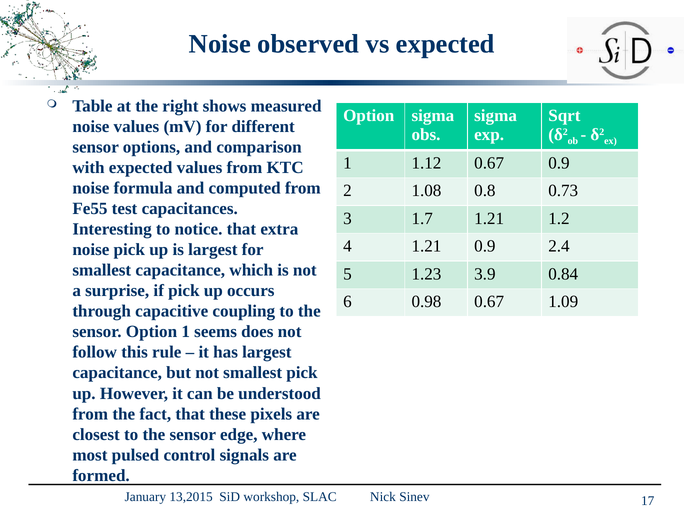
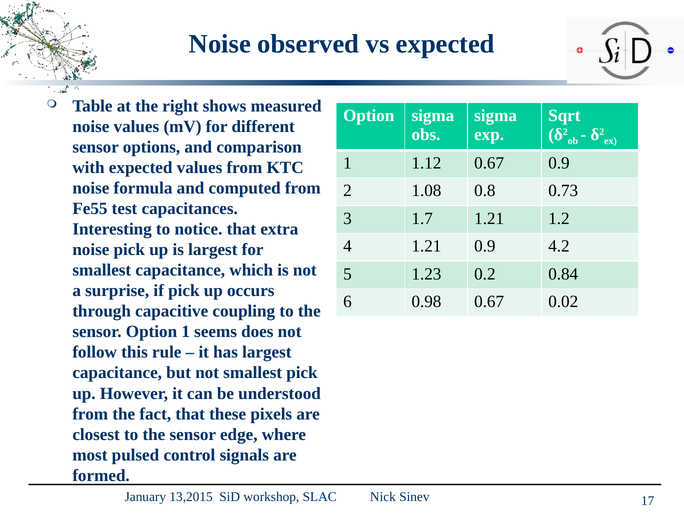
2.4: 2.4 -> 4.2
3.9: 3.9 -> 0.2
1.09: 1.09 -> 0.02
